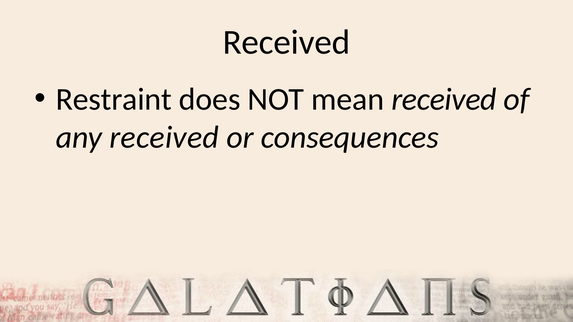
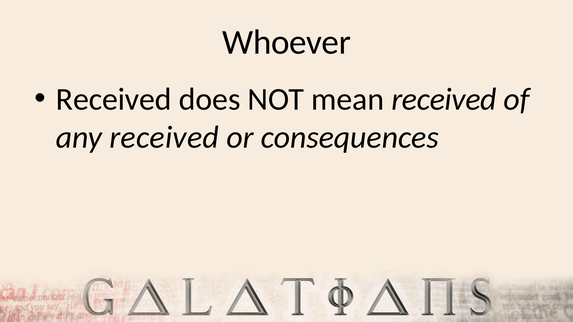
Received at (286, 42): Received -> Whoever
Restraint at (114, 99): Restraint -> Received
